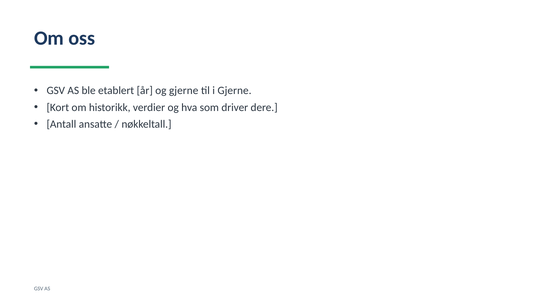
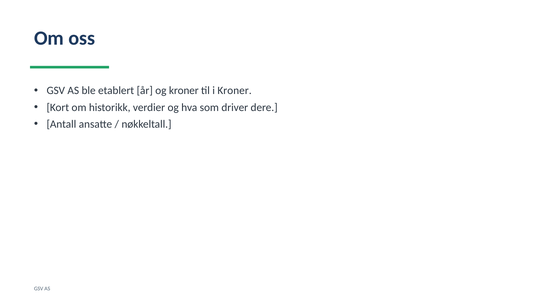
og gjerne: gjerne -> kroner
i Gjerne: Gjerne -> Kroner
